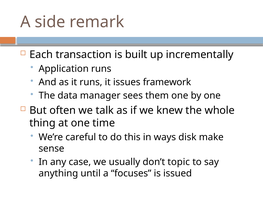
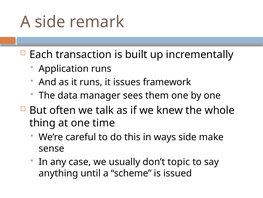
ways disk: disk -> side
focuses: focuses -> scheme
